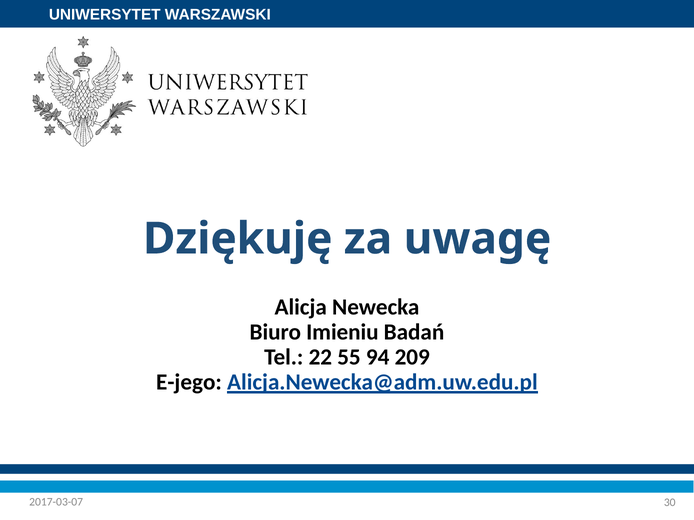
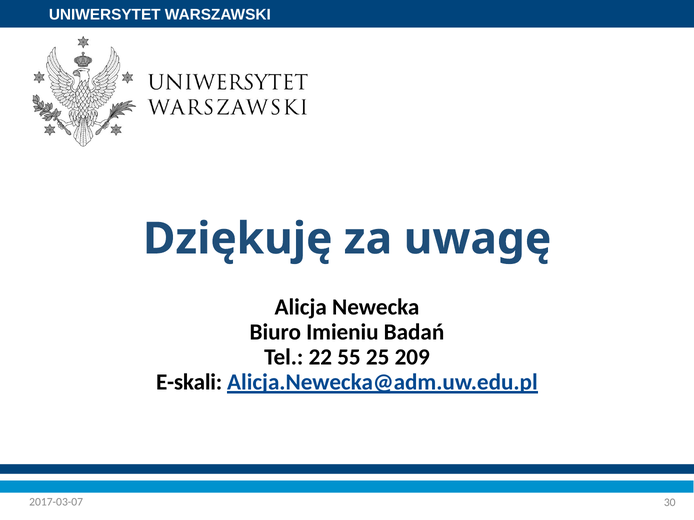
94: 94 -> 25
E-jego: E-jego -> E-skali
